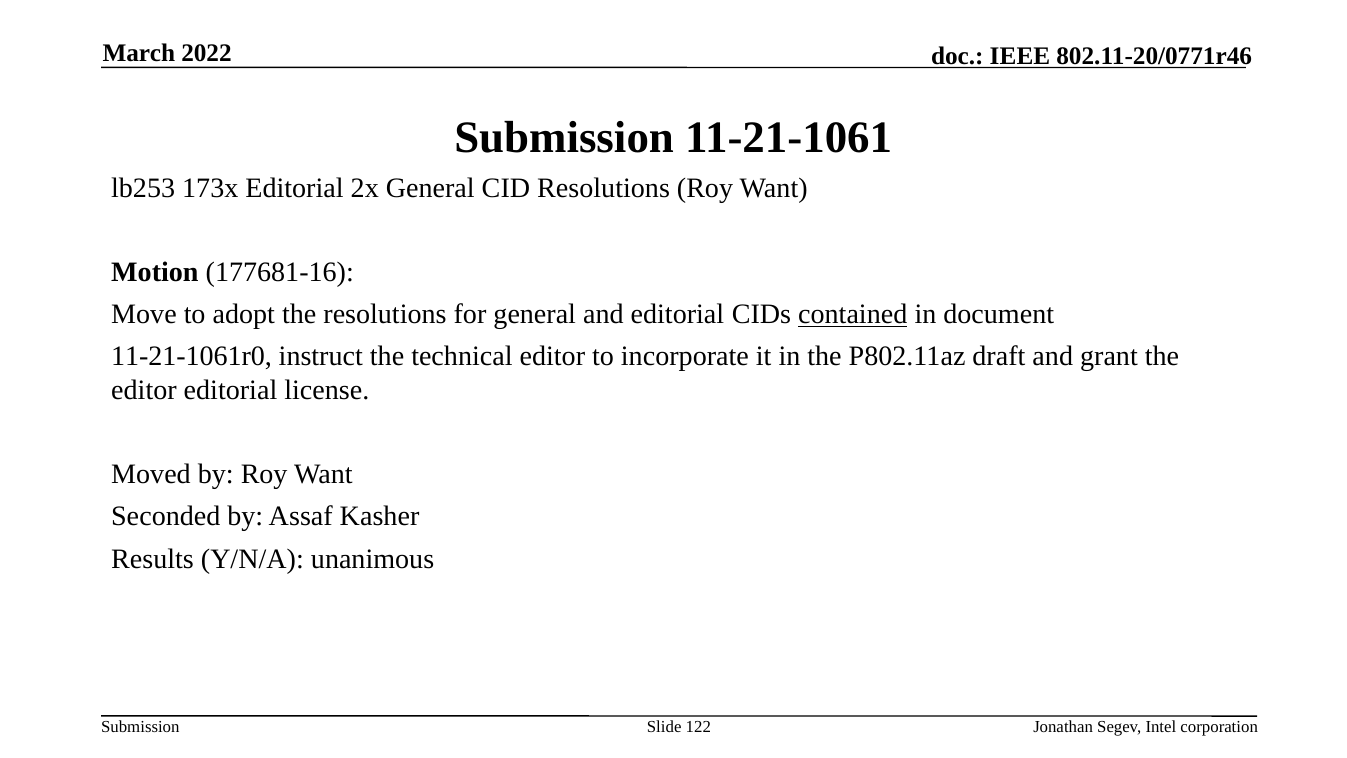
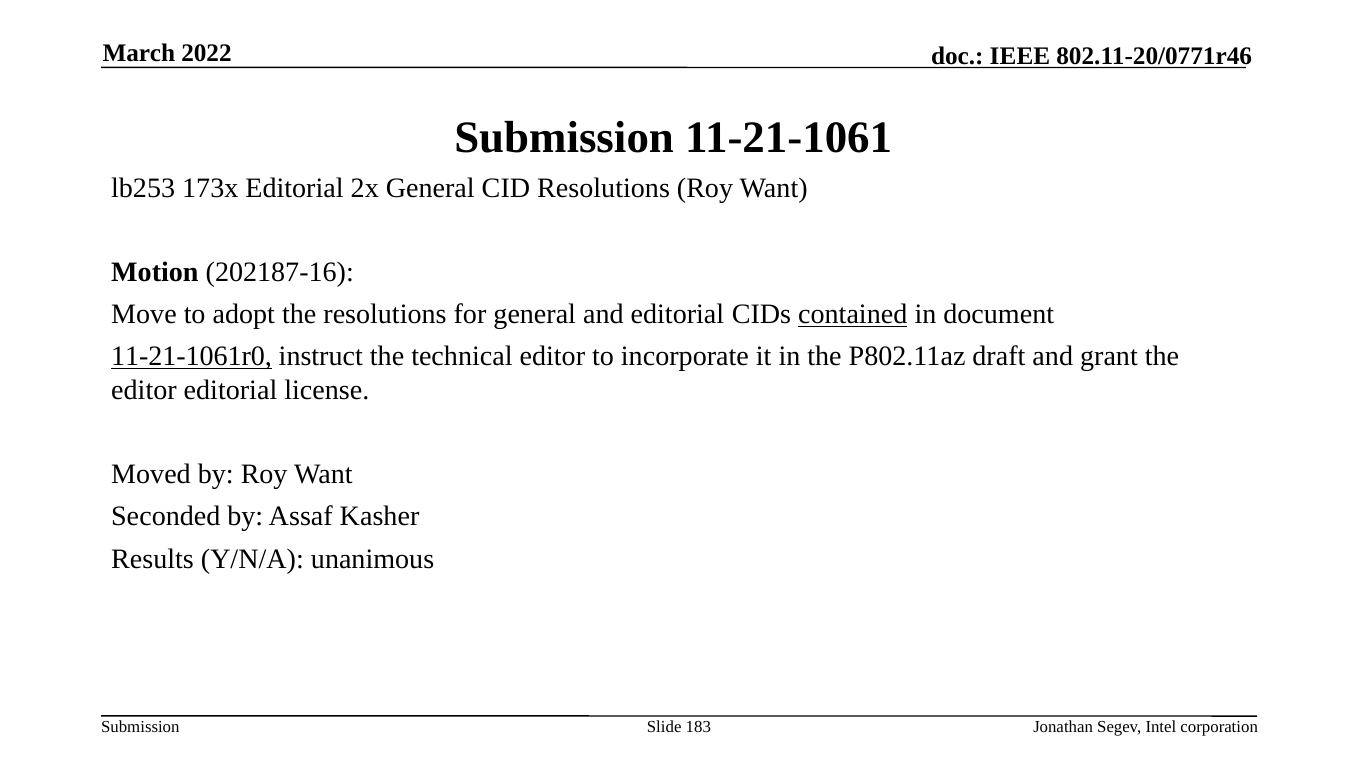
177681-16: 177681-16 -> 202187-16
11-21-1061r0 underline: none -> present
122: 122 -> 183
